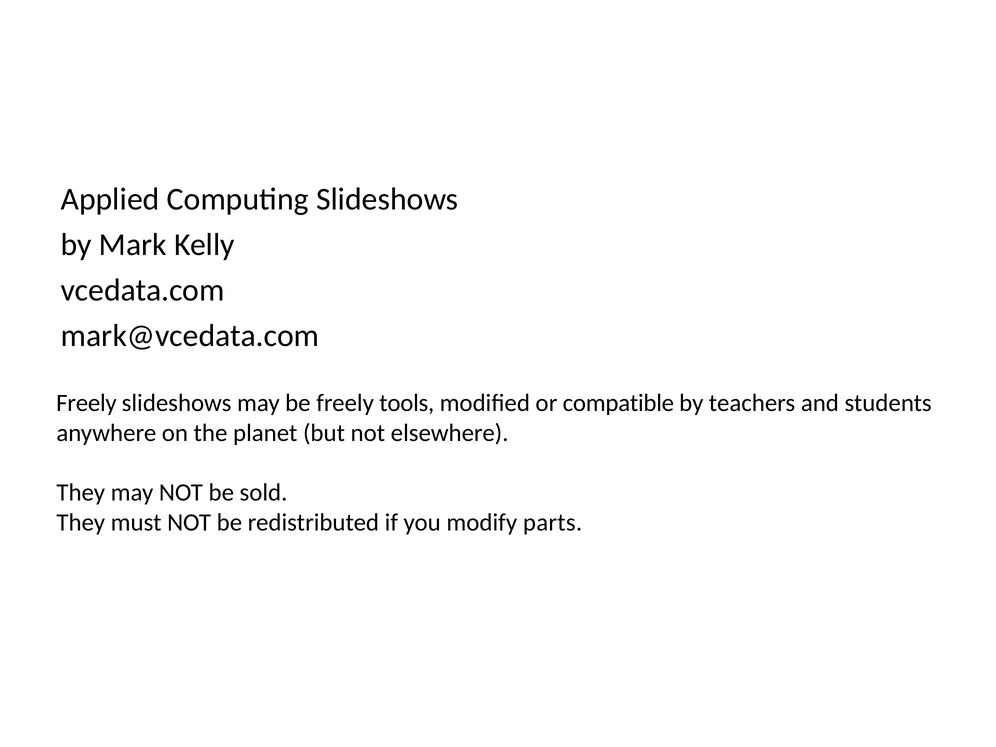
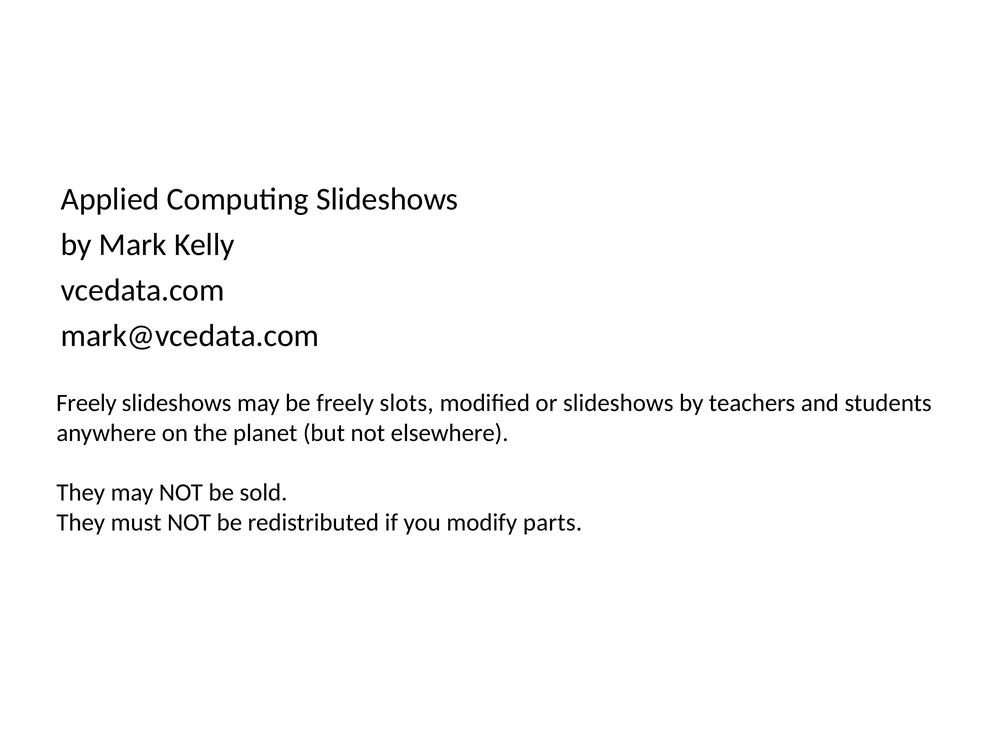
tools: tools -> slots
or compatible: compatible -> slideshows
